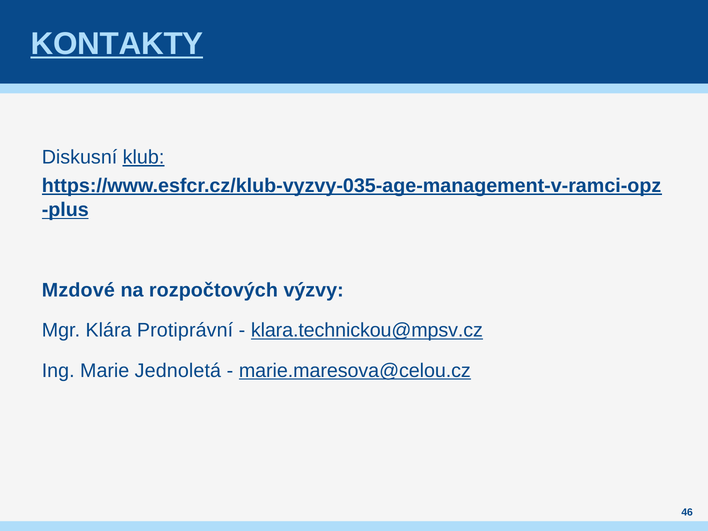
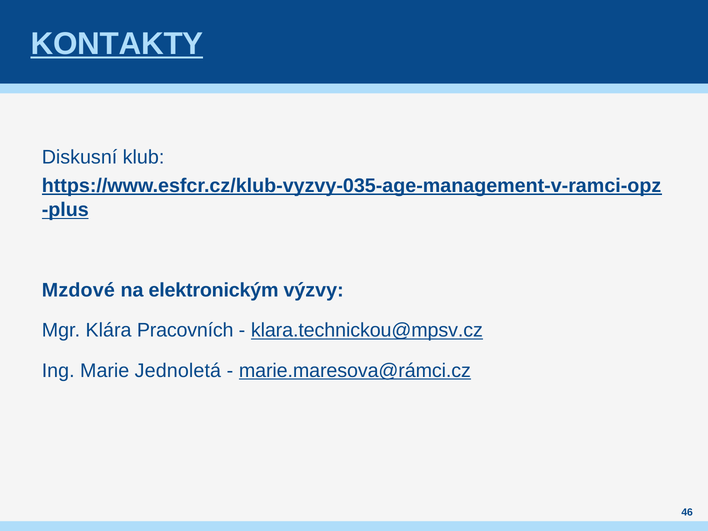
klub underline: present -> none
rozpočtových: rozpočtových -> elektronickým
Protiprávní: Protiprávní -> Pracovních
marie.maresova@celou.cz: marie.maresova@celou.cz -> marie.maresova@rámci.cz
